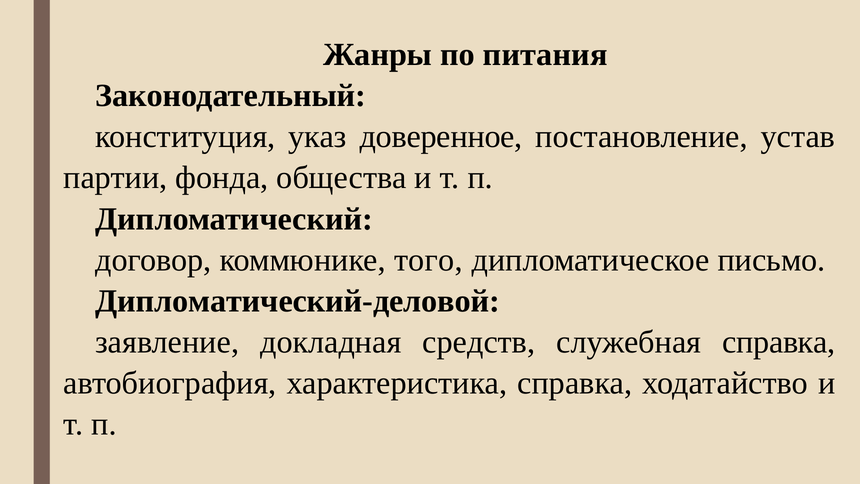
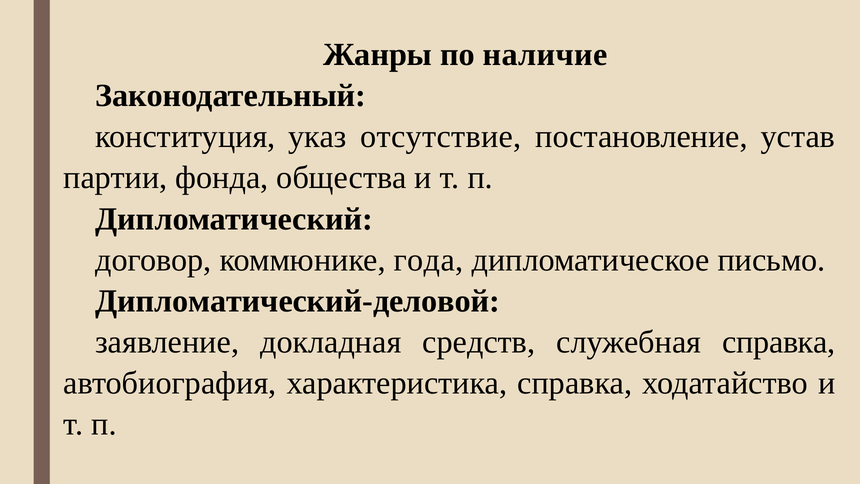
питания: питания -> наличие
доверенное: доверенное -> отсутствие
того: того -> года
